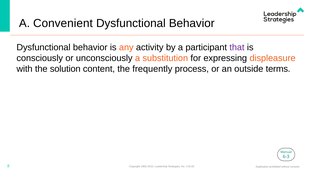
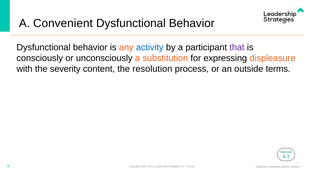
activity colour: black -> blue
solution: solution -> severity
frequently: frequently -> resolution
